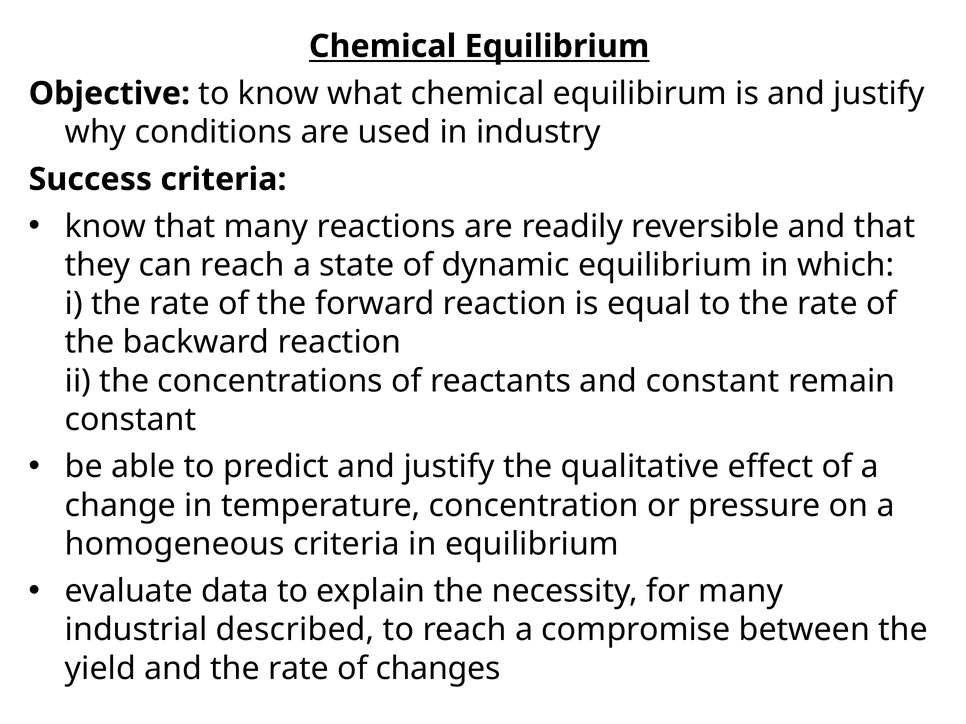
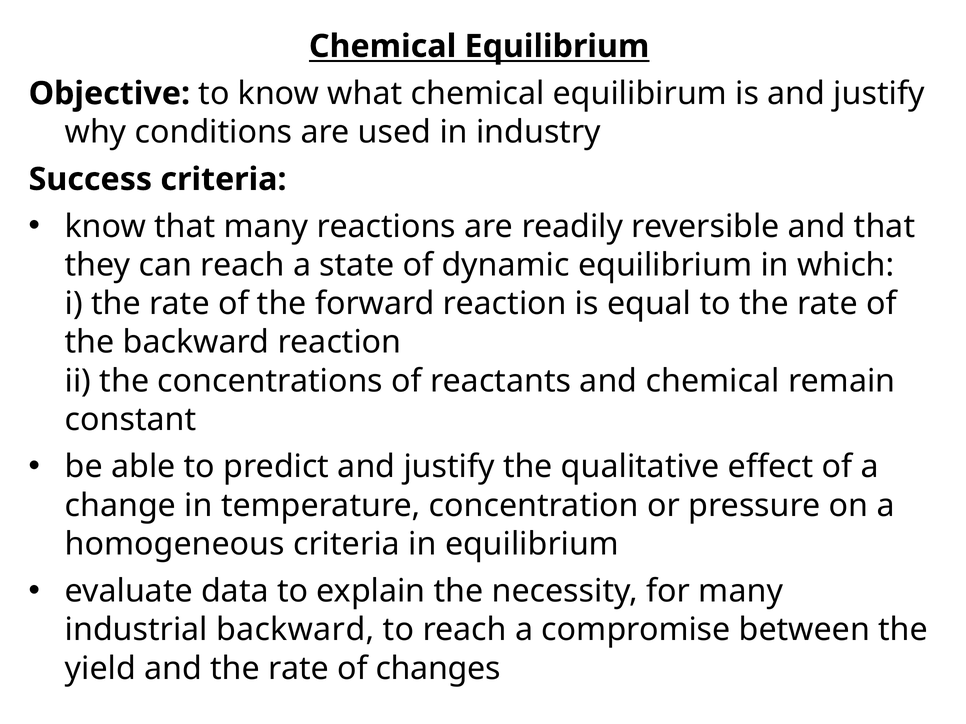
and constant: constant -> chemical
industrial described: described -> backward
